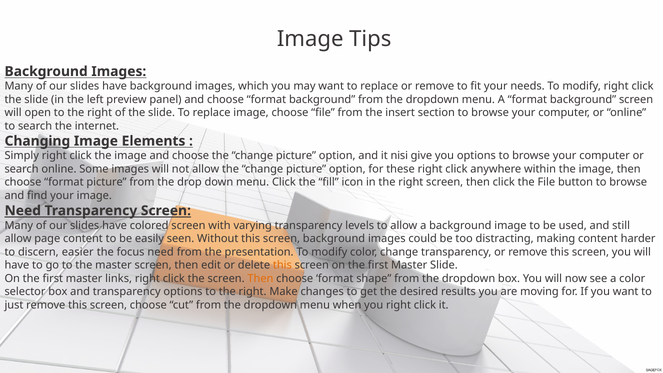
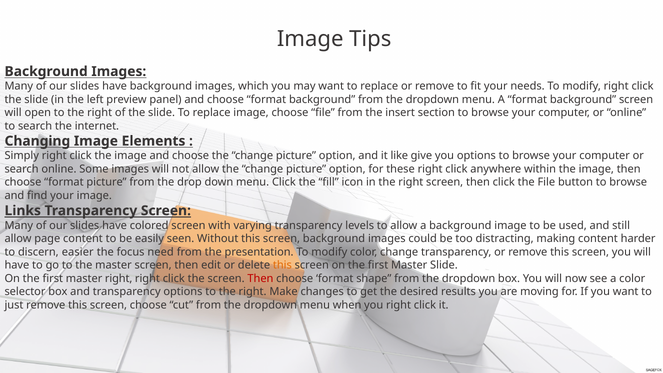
nisi: nisi -> like
Need at (23, 211): Need -> Links
master links: links -> right
Then at (260, 278) colour: orange -> red
